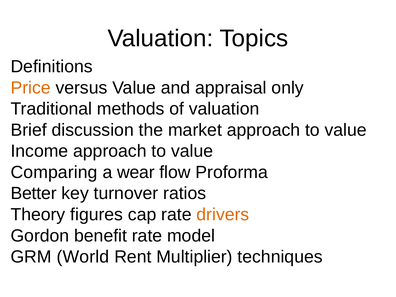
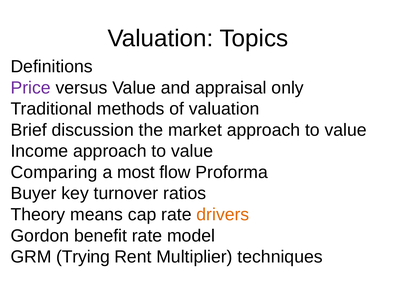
Price colour: orange -> purple
wear: wear -> most
Better: Better -> Buyer
figures: figures -> means
World: World -> Trying
